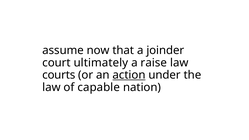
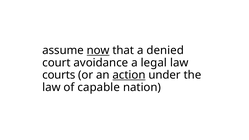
now underline: none -> present
joinder: joinder -> denied
ultimately: ultimately -> avoidance
raise: raise -> legal
